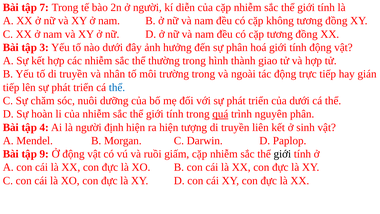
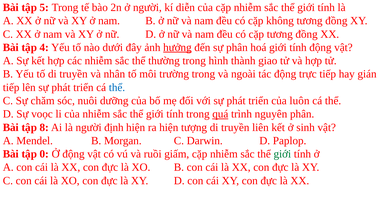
7: 7 -> 5
3: 3 -> 4
hưởng underline: none -> present
của dưới: dưới -> luôn
hoàn: hoàn -> voọc
4: 4 -> 8
9: 9 -> 0
giới at (282, 154) colour: black -> green
